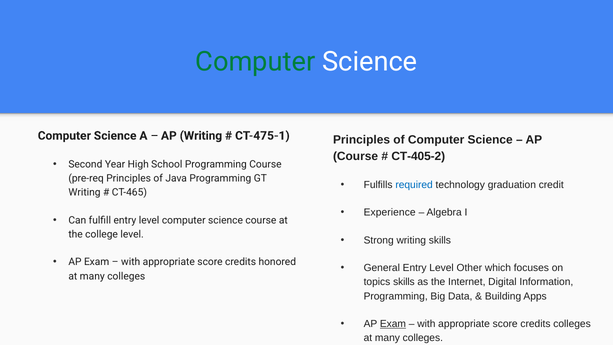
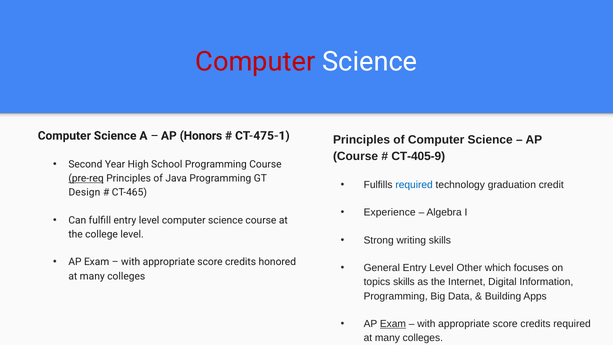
Computer at (255, 62) colour: green -> red
AP Writing: Writing -> Honors
CT-405-2: CT-405-2 -> CT-405-9
pre-req underline: none -> present
Writing at (84, 192): Writing -> Design
credits colleges: colleges -> required
